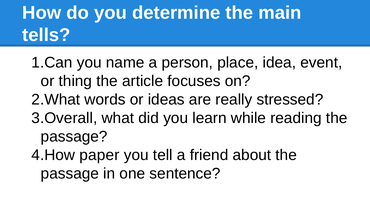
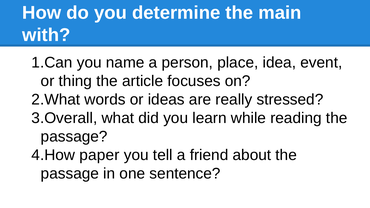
tells: tells -> with
